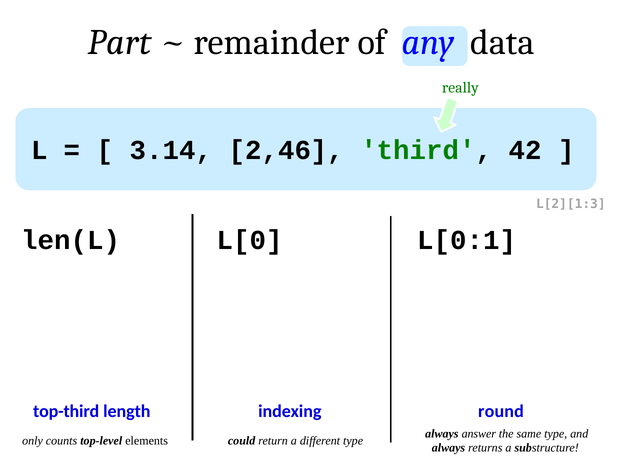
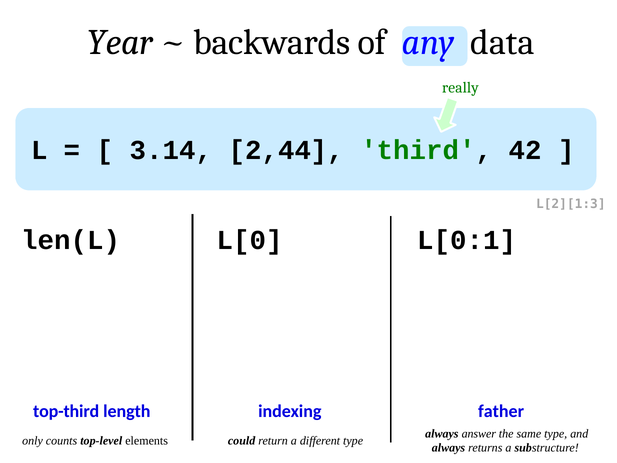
Part: Part -> Year
remainder: remainder -> backwards
2,46: 2,46 -> 2,44
round: round -> father
